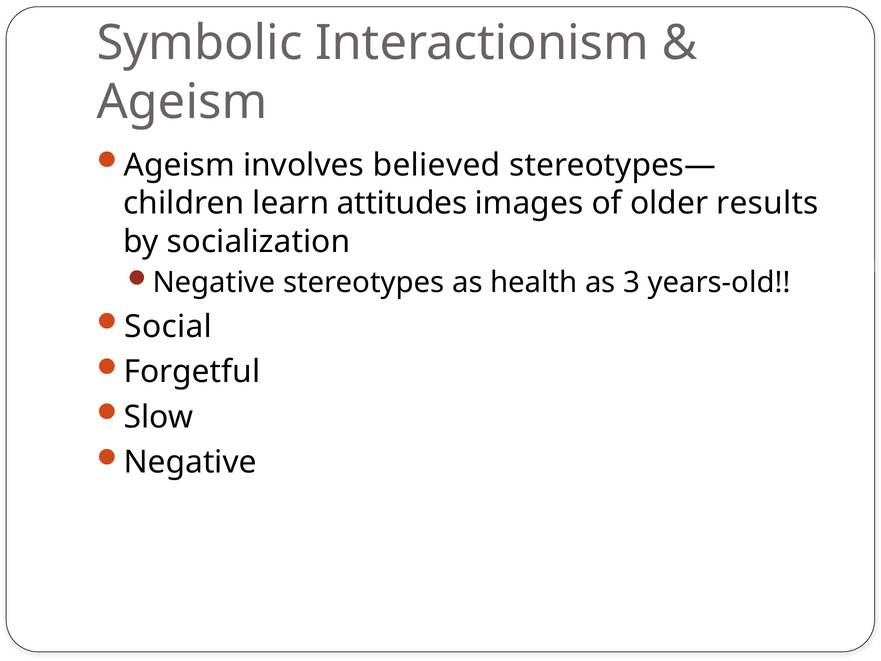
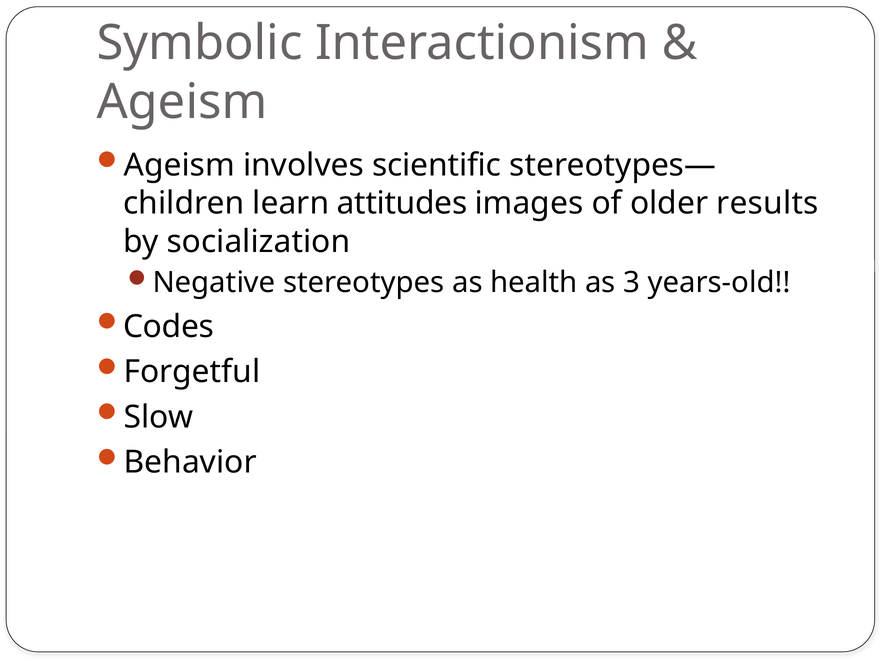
believed: believed -> scientific
Social: Social -> Codes
Negative at (190, 462): Negative -> Behavior
